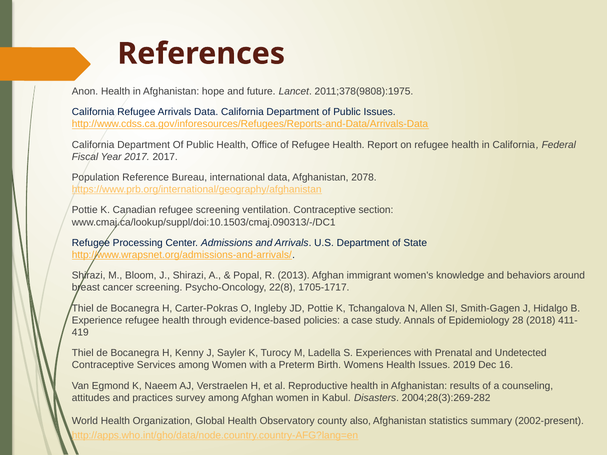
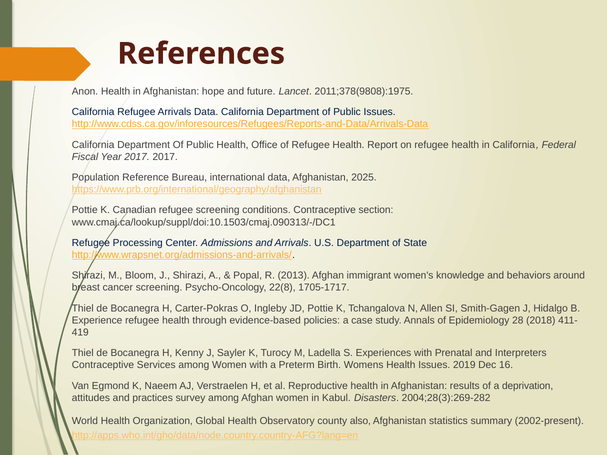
2078: 2078 -> 2025
ventilation: ventilation -> conditions
Undetected: Undetected -> Interpreters
counseling: counseling -> deprivation
